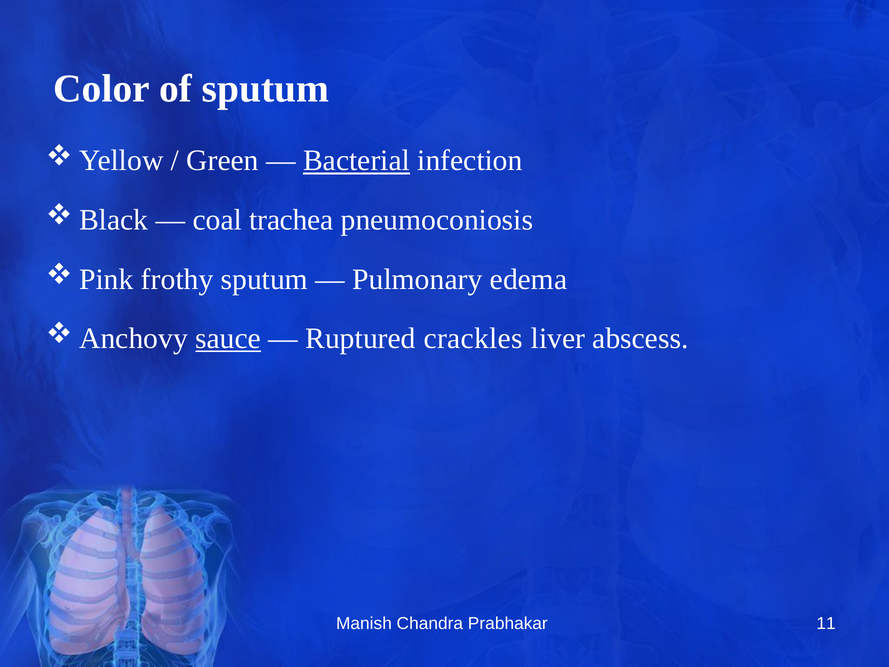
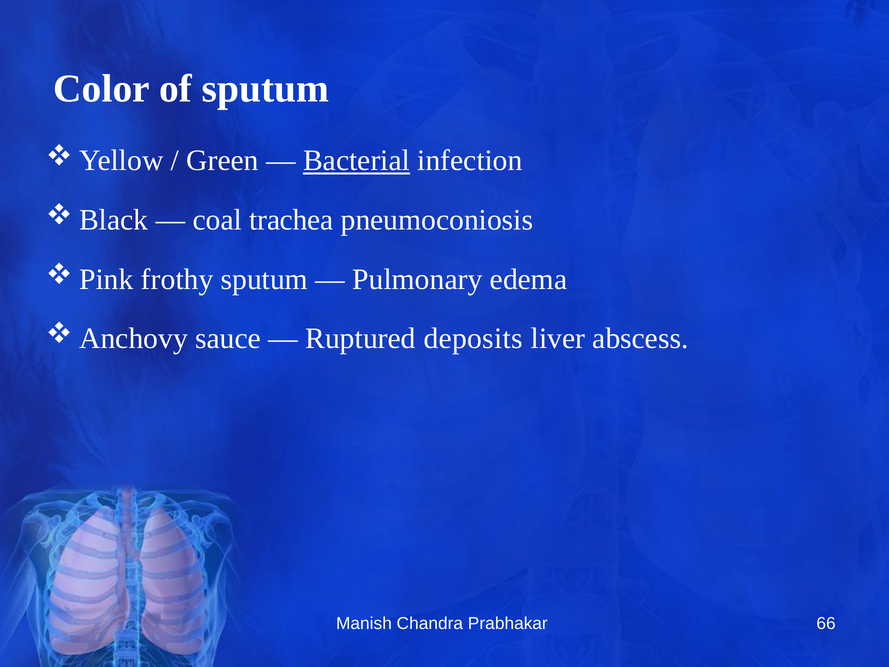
sauce underline: present -> none
crackles: crackles -> deposits
11: 11 -> 66
